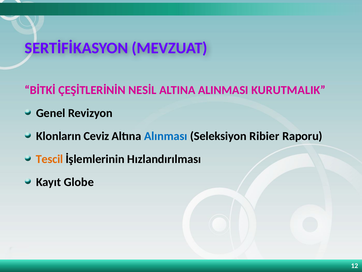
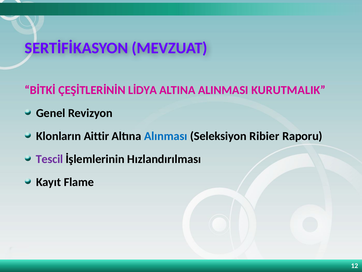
NESİL: NESİL -> LİDYA
Ceviz: Ceviz -> Aittir
Tescil colour: orange -> purple
Globe: Globe -> Flame
